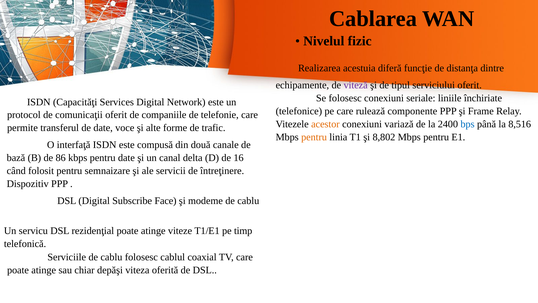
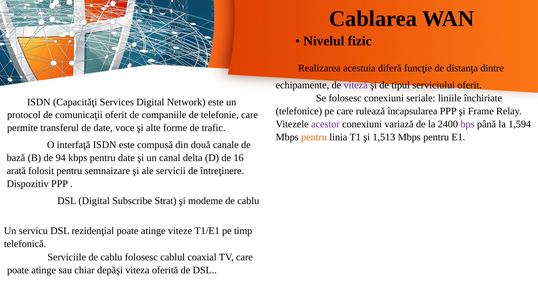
componente: componente -> încapsularea
acestor colour: orange -> purple
bps colour: blue -> purple
8,516: 8,516 -> 1,594
8,802: 8,802 -> 1,513
86: 86 -> 94
când: când -> arată
Face: Face -> Strat
